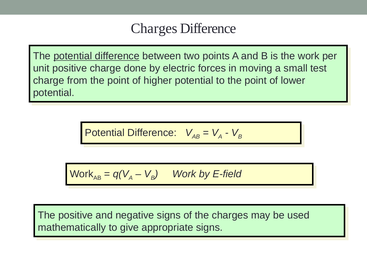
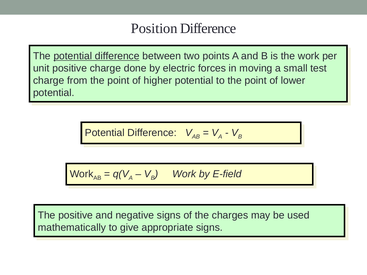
Charges at (154, 29): Charges -> Position
